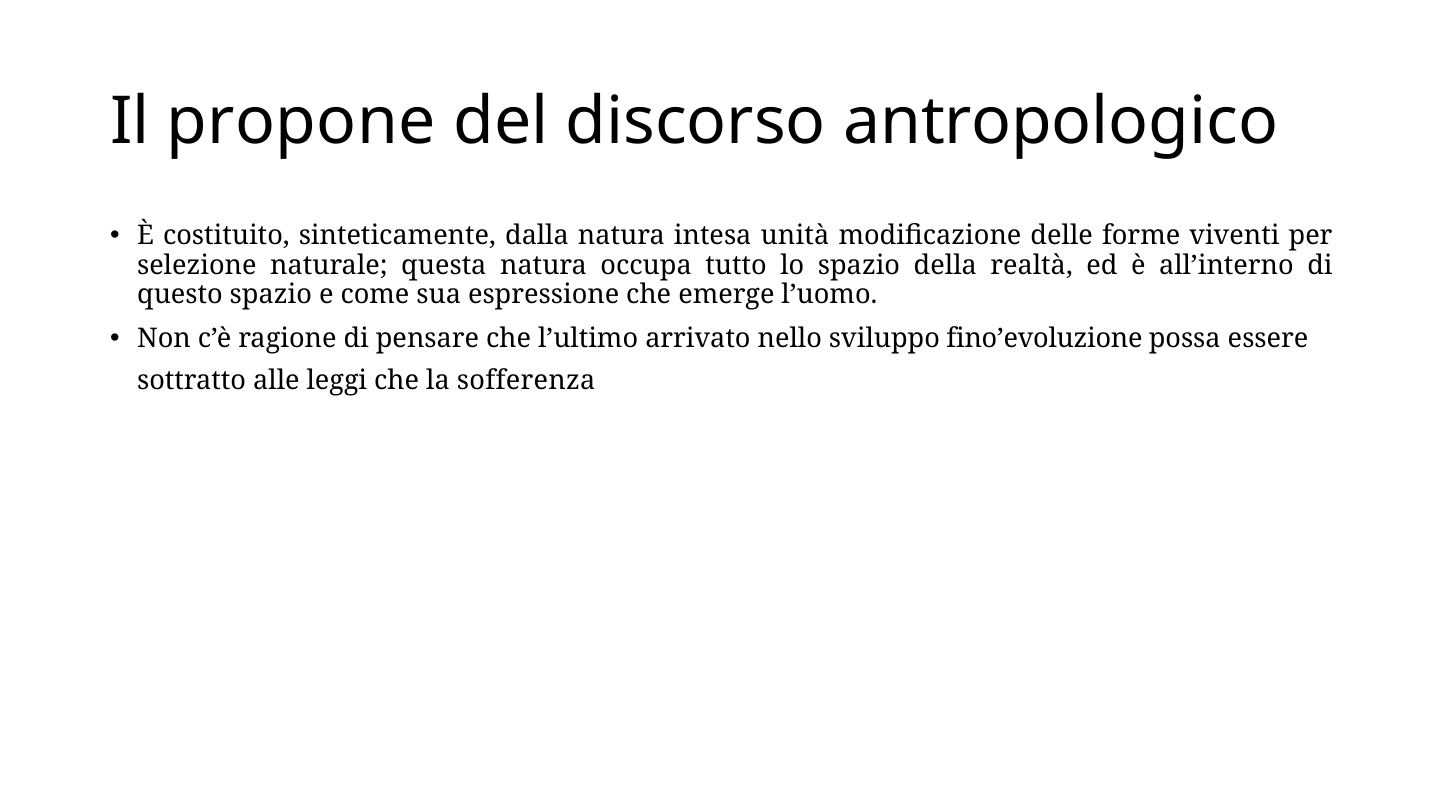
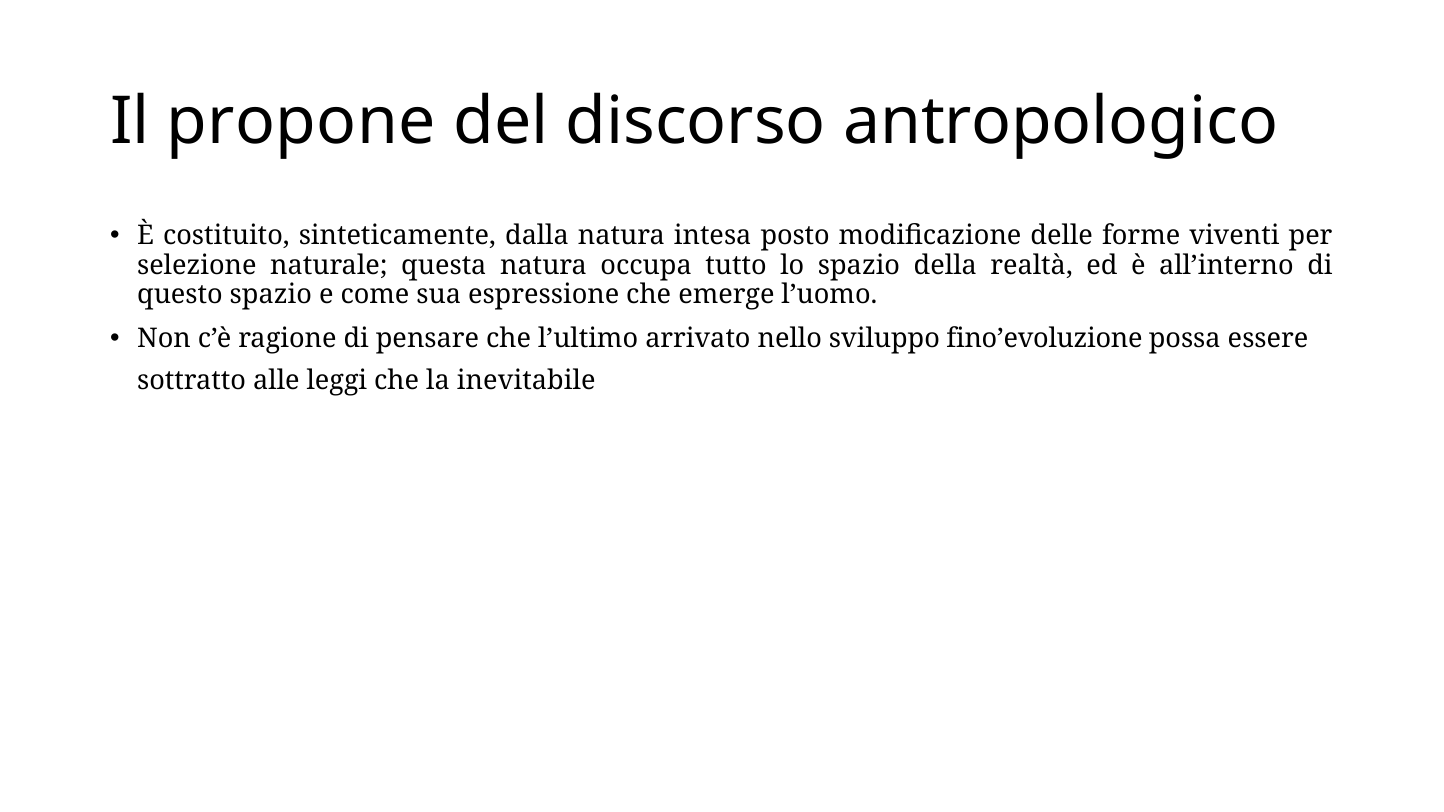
unità: unità -> posto
sofferenza: sofferenza -> inevitabile
